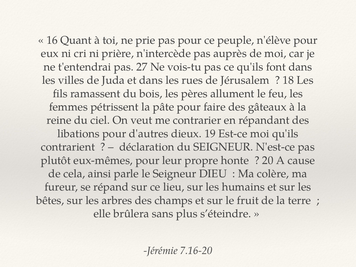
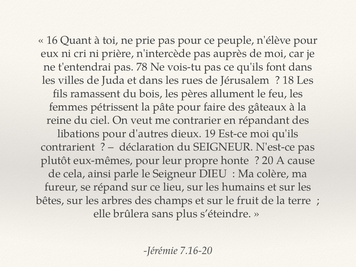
27: 27 -> 78
